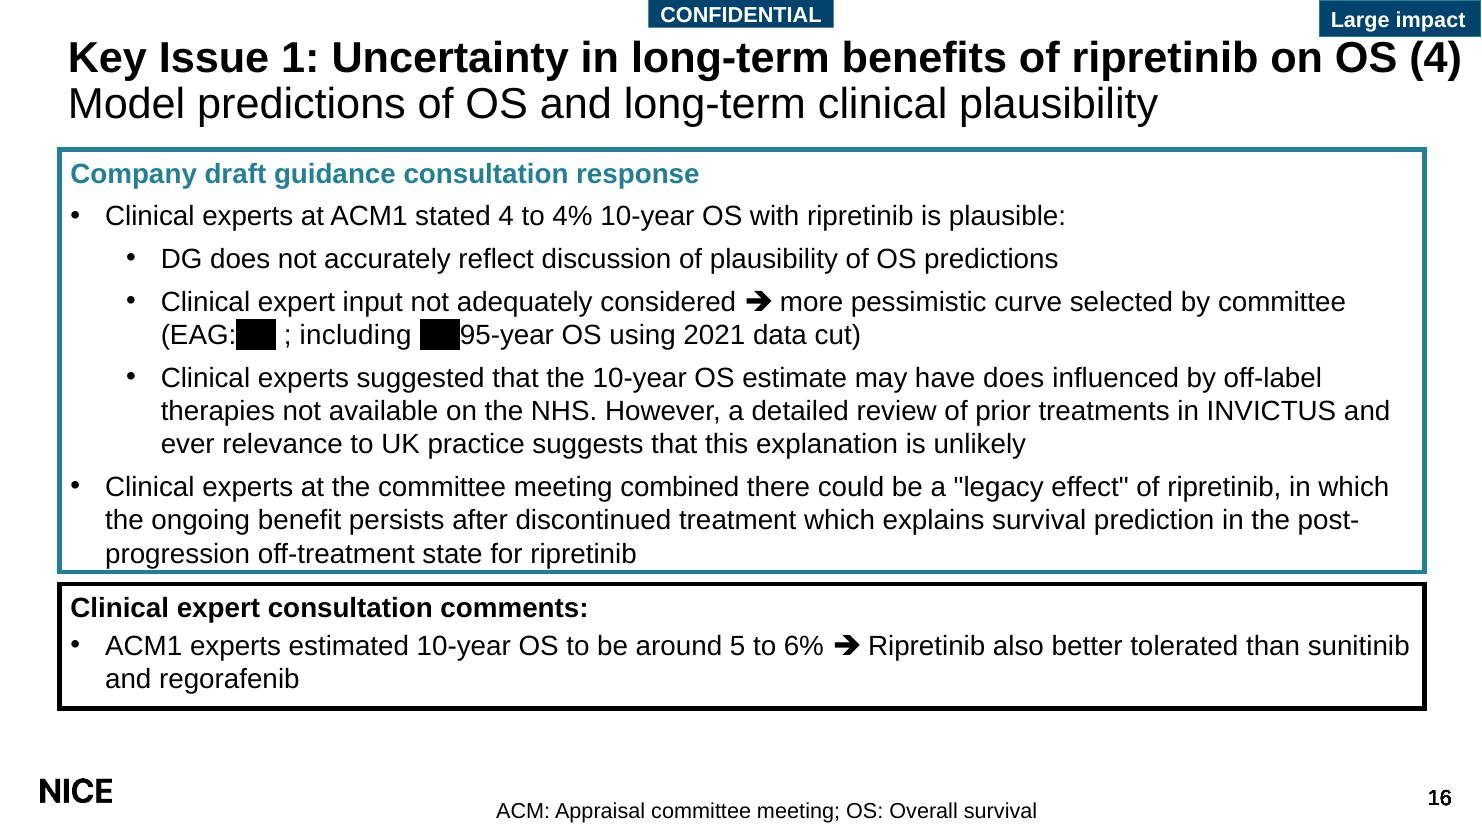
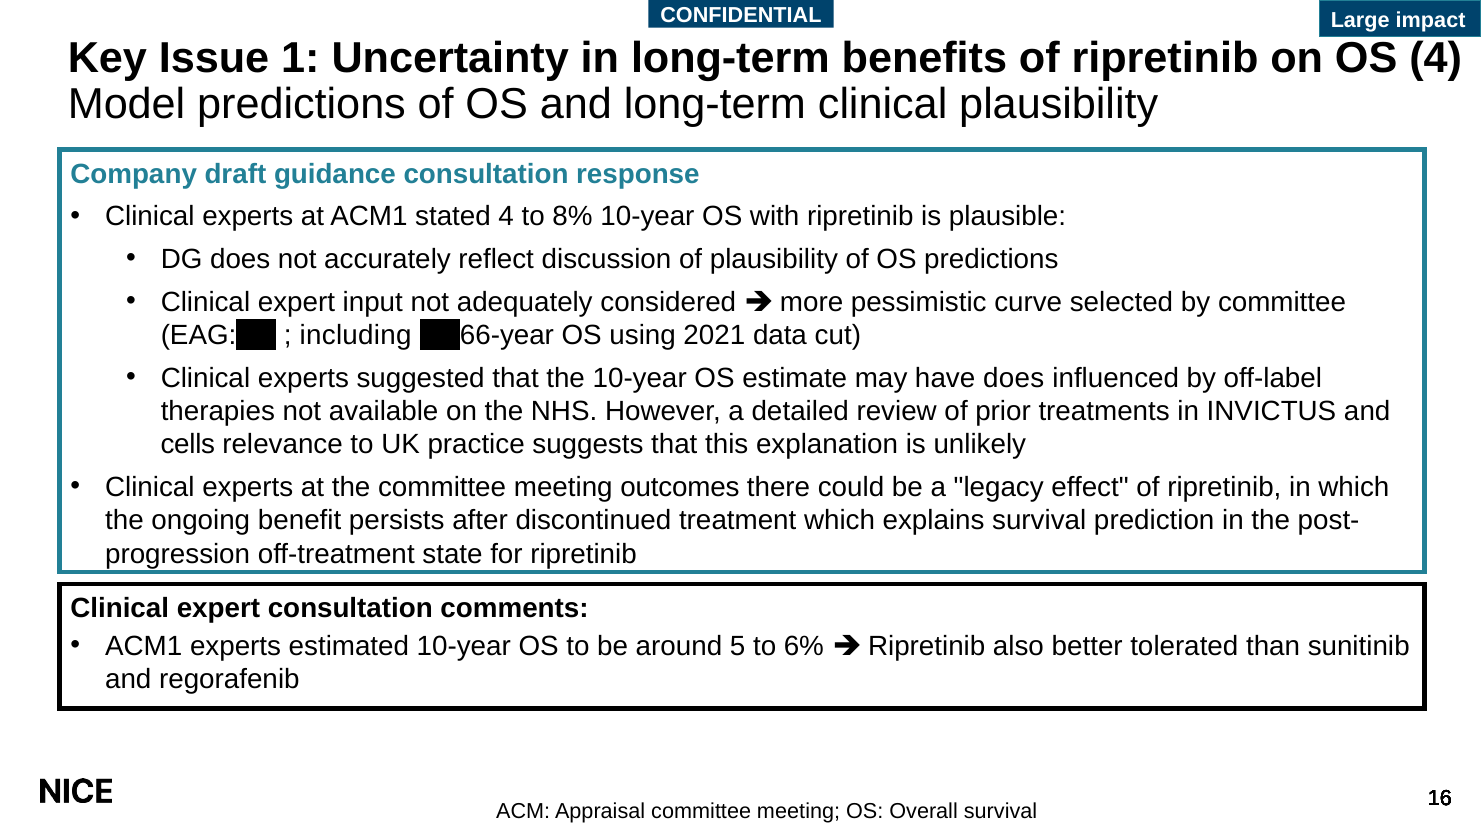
4%: 4% -> 8%
95-year: 95-year -> 66-year
ever: ever -> cells
combined: combined -> outcomes
